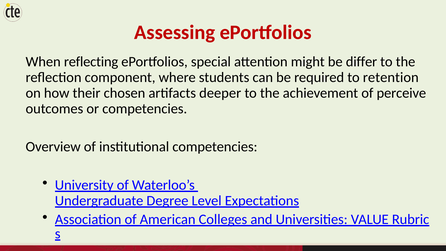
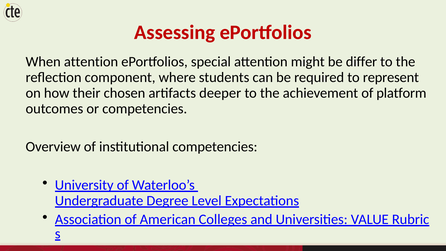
When reflecting: reflecting -> attention
retention: retention -> represent
perceive: perceive -> platform
